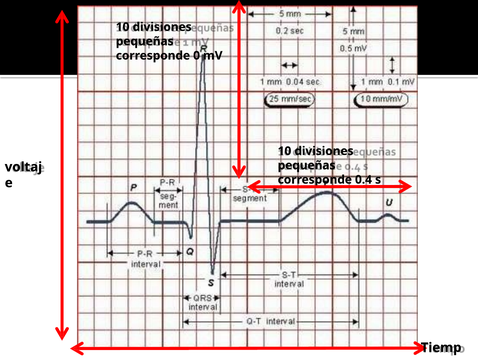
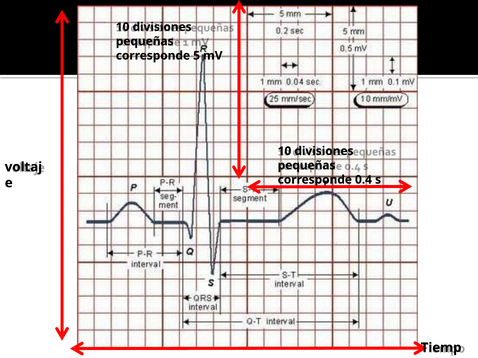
0: 0 -> 5
